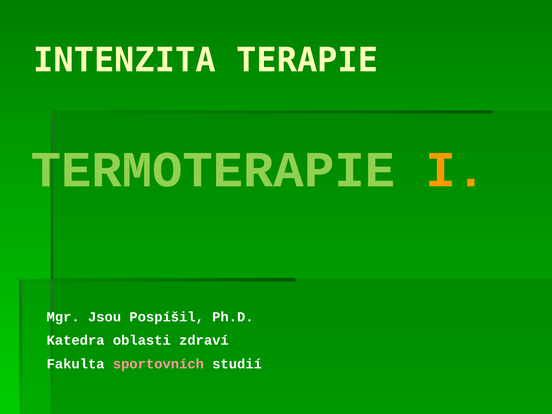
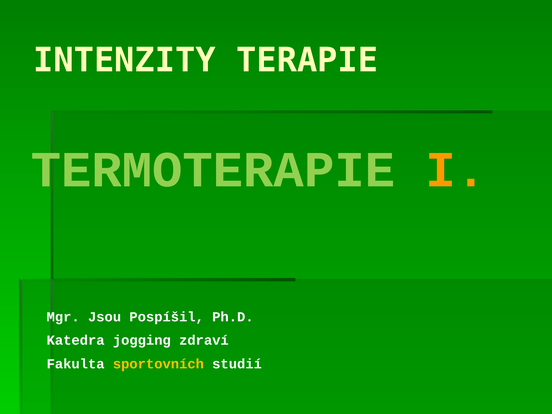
INTENZITA: INTENZITA -> INTENZITY
oblasti: oblasti -> jogging
sportovních colour: pink -> yellow
